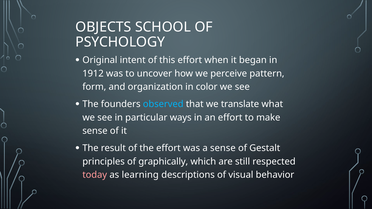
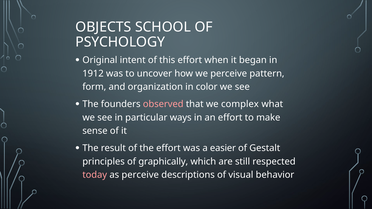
observed colour: light blue -> pink
translate: translate -> complex
a sense: sense -> easier
as learning: learning -> perceive
